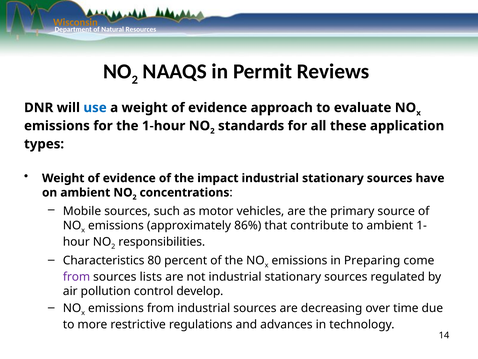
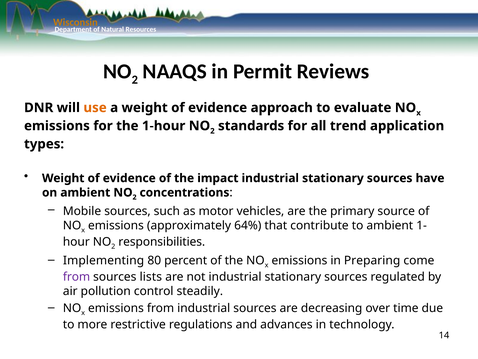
use colour: blue -> orange
these: these -> trend
86%: 86% -> 64%
Characteristics: Characteristics -> Implementing
develop: develop -> steadily
